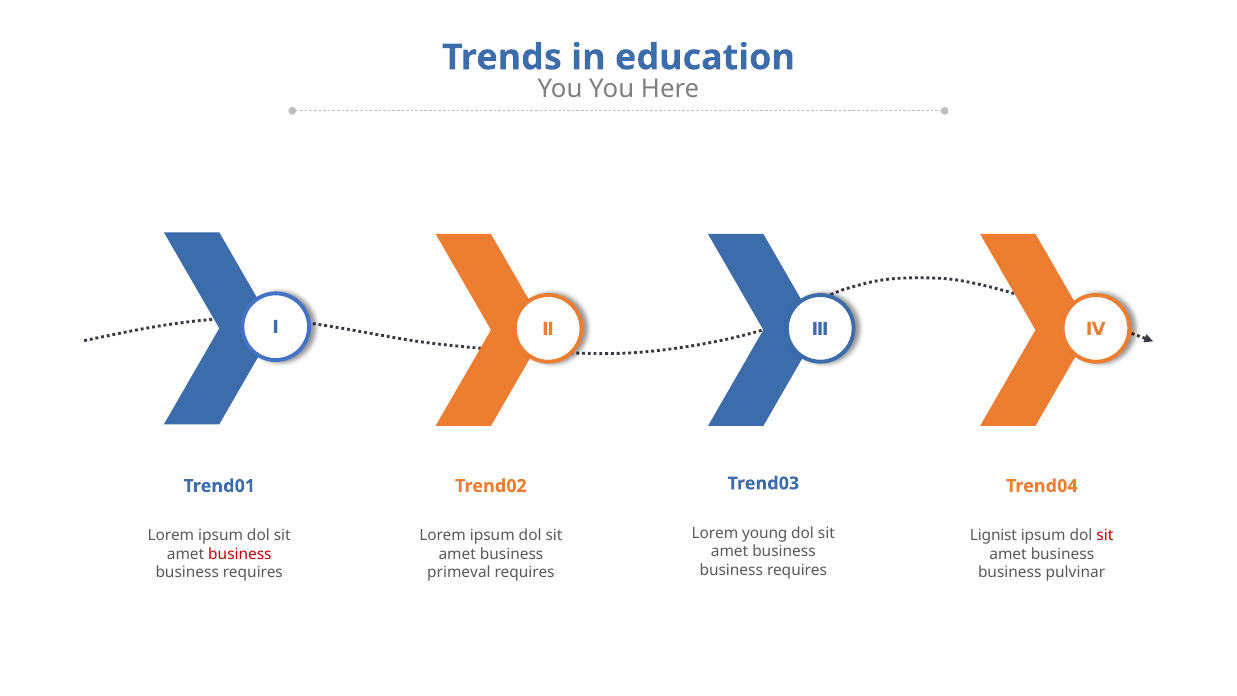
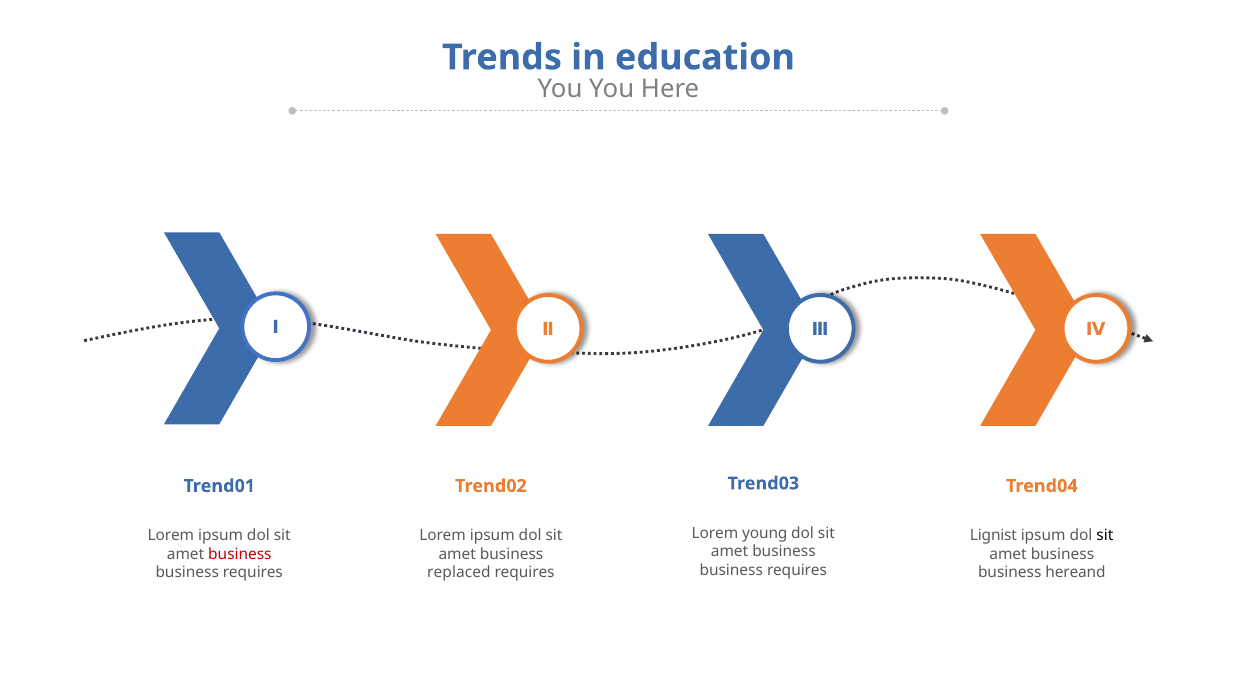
sit at (1105, 535) colour: red -> black
primeval: primeval -> replaced
pulvinar: pulvinar -> hereand
